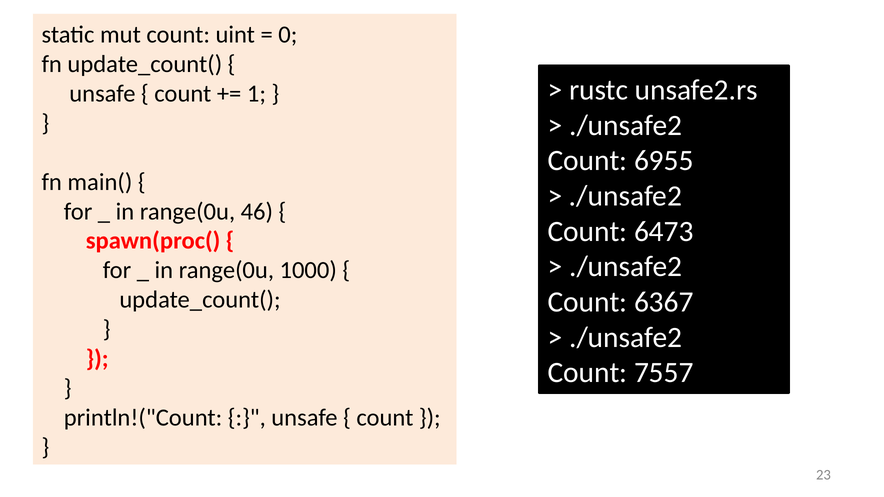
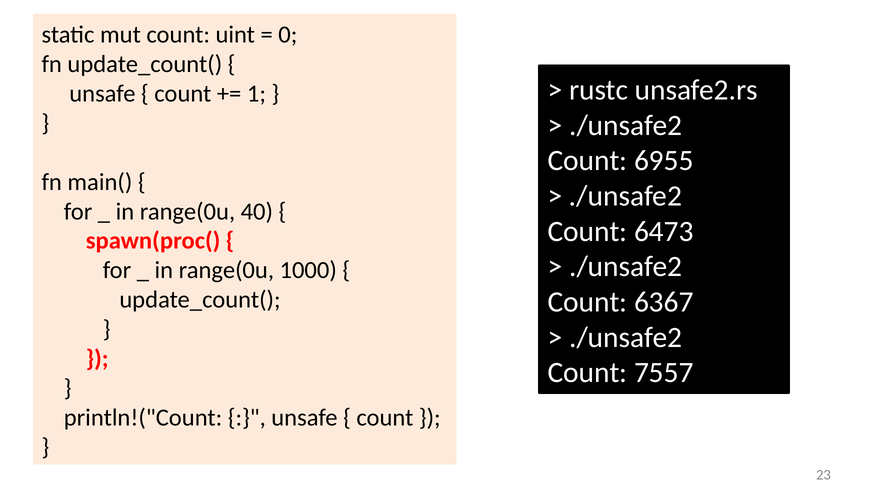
46: 46 -> 40
